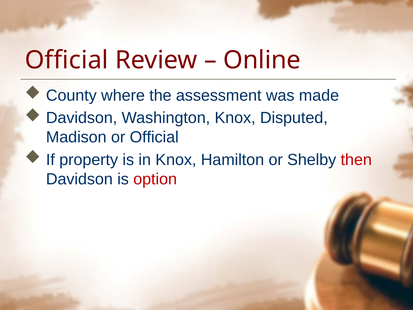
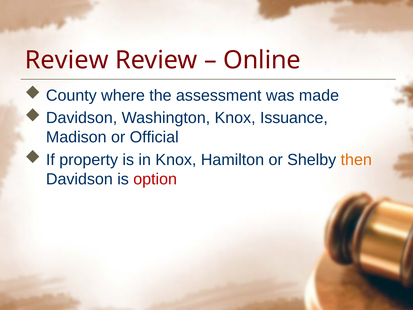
Official at (67, 60): Official -> Review
Disputed: Disputed -> Issuance
then colour: red -> orange
